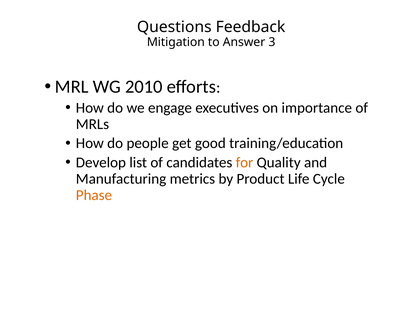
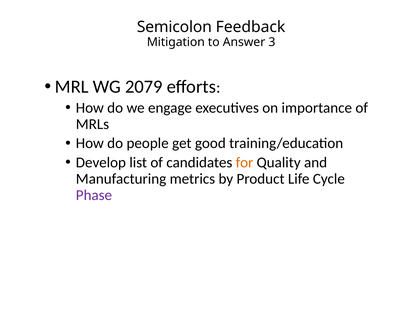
Questions: Questions -> Semicolon
2010: 2010 -> 2079
Phase colour: orange -> purple
